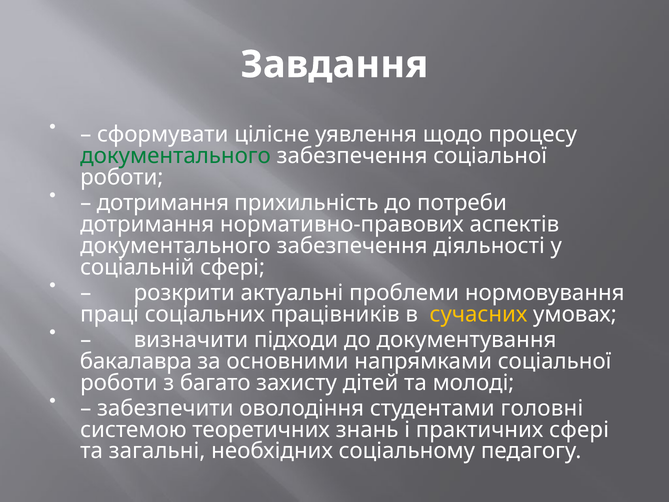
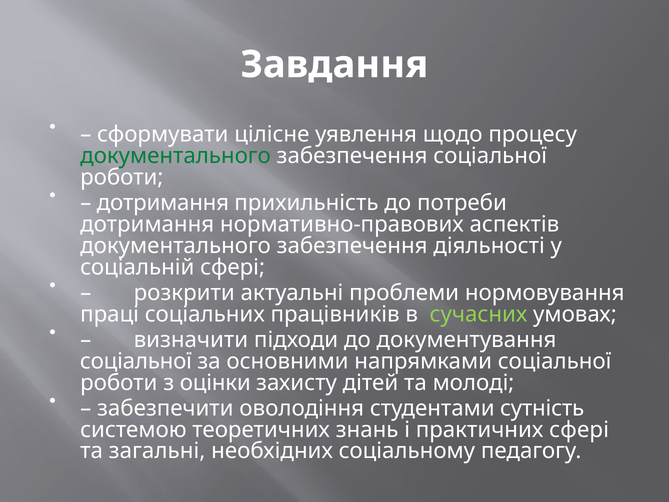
сучасних colour: yellow -> light green
бакалавра at (136, 361): бакалавра -> соціальної
багато: багато -> оцінки
головні: головні -> сутність
